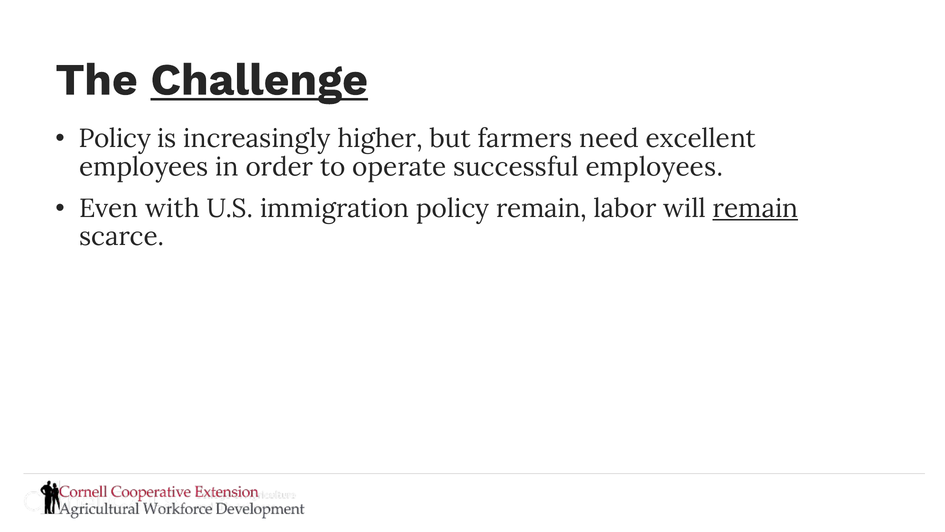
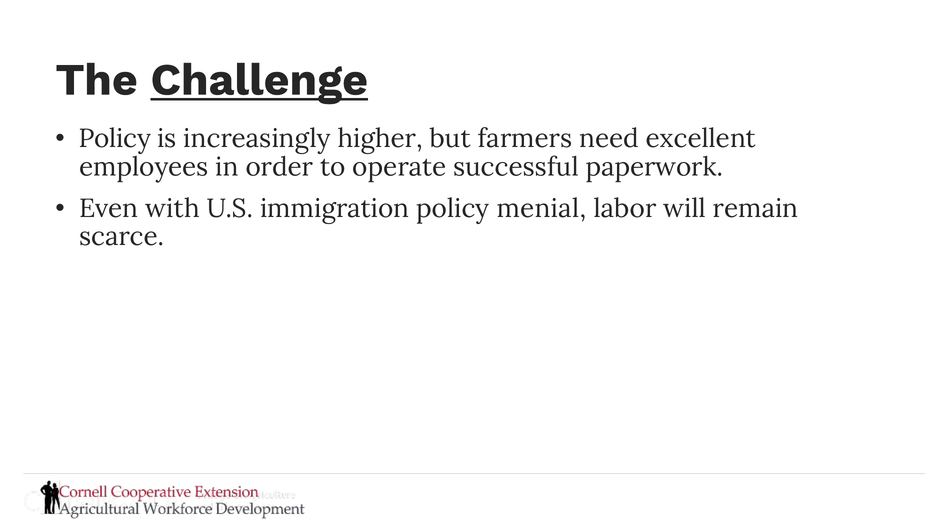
successful employees: employees -> paperwork
policy remain: remain -> menial
remain at (756, 208) underline: present -> none
